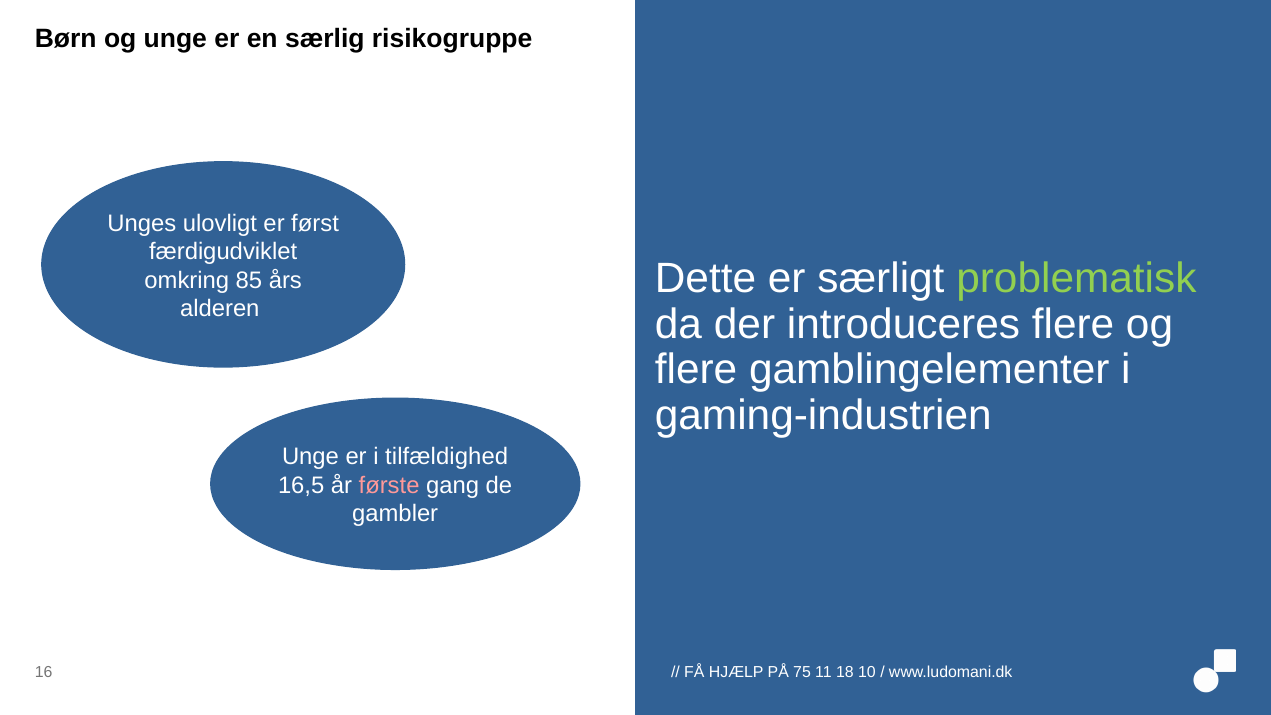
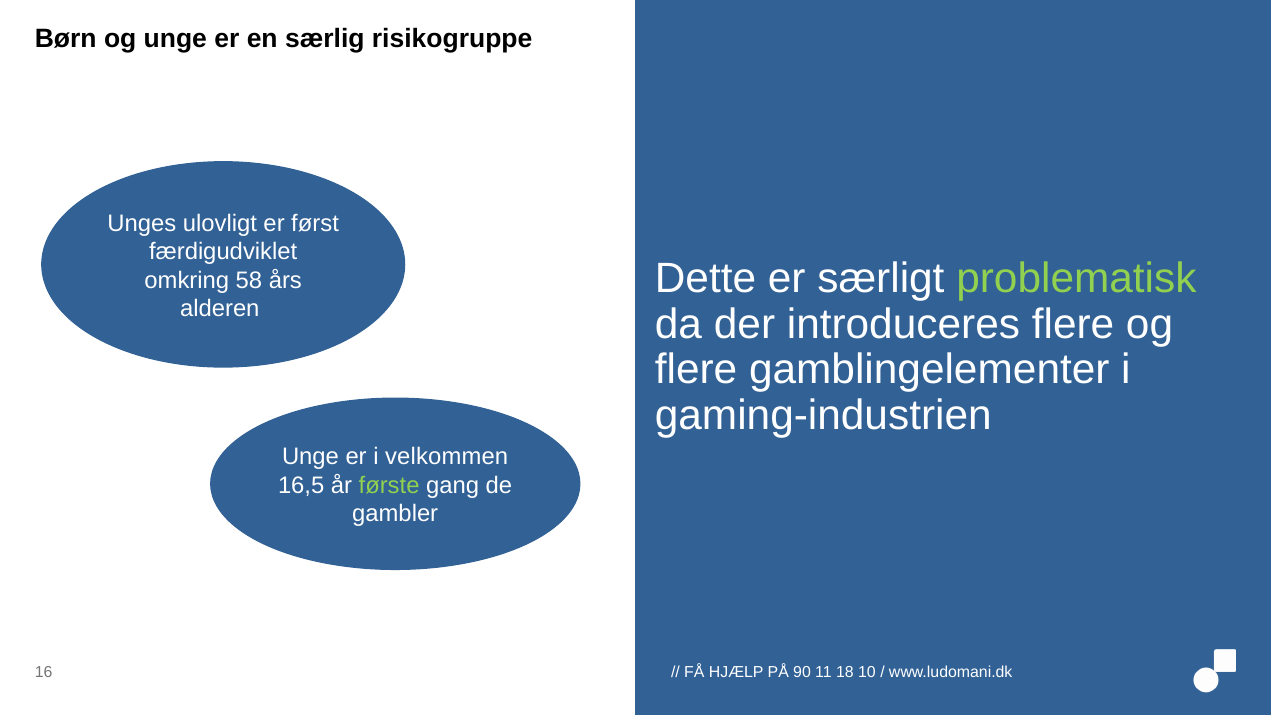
85: 85 -> 58
tilfældighed: tilfældighed -> velkommen
første colour: pink -> light green
75: 75 -> 90
